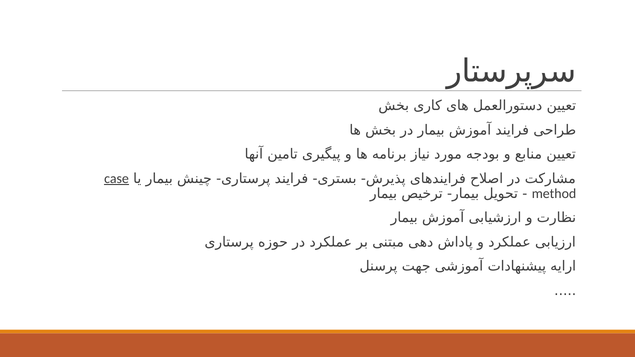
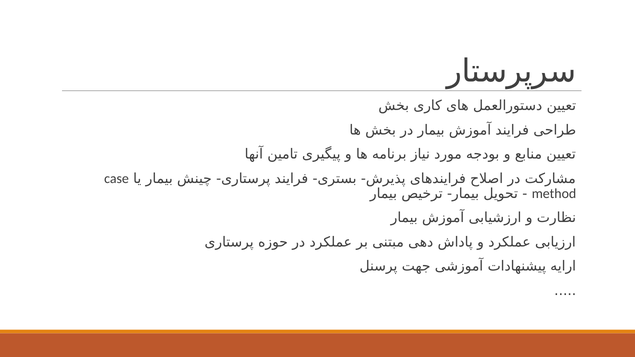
case underline: present -> none
